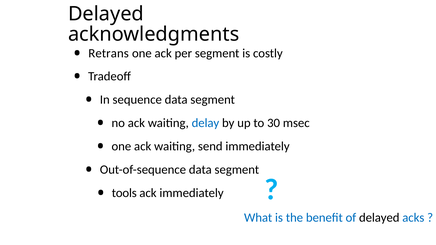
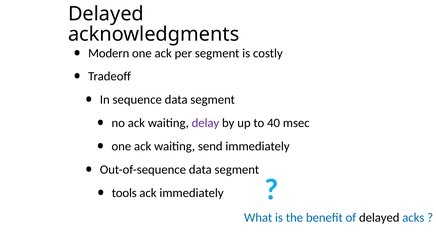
Retrans: Retrans -> Modern
delay colour: blue -> purple
30: 30 -> 40
